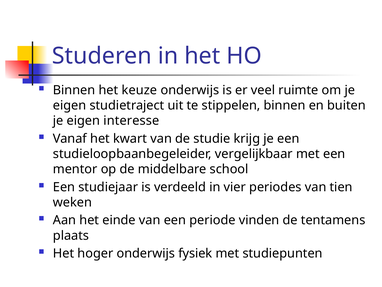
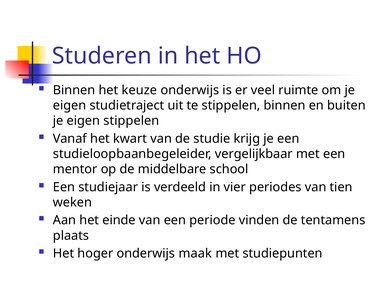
eigen interesse: interesse -> stippelen
fysiek: fysiek -> maak
